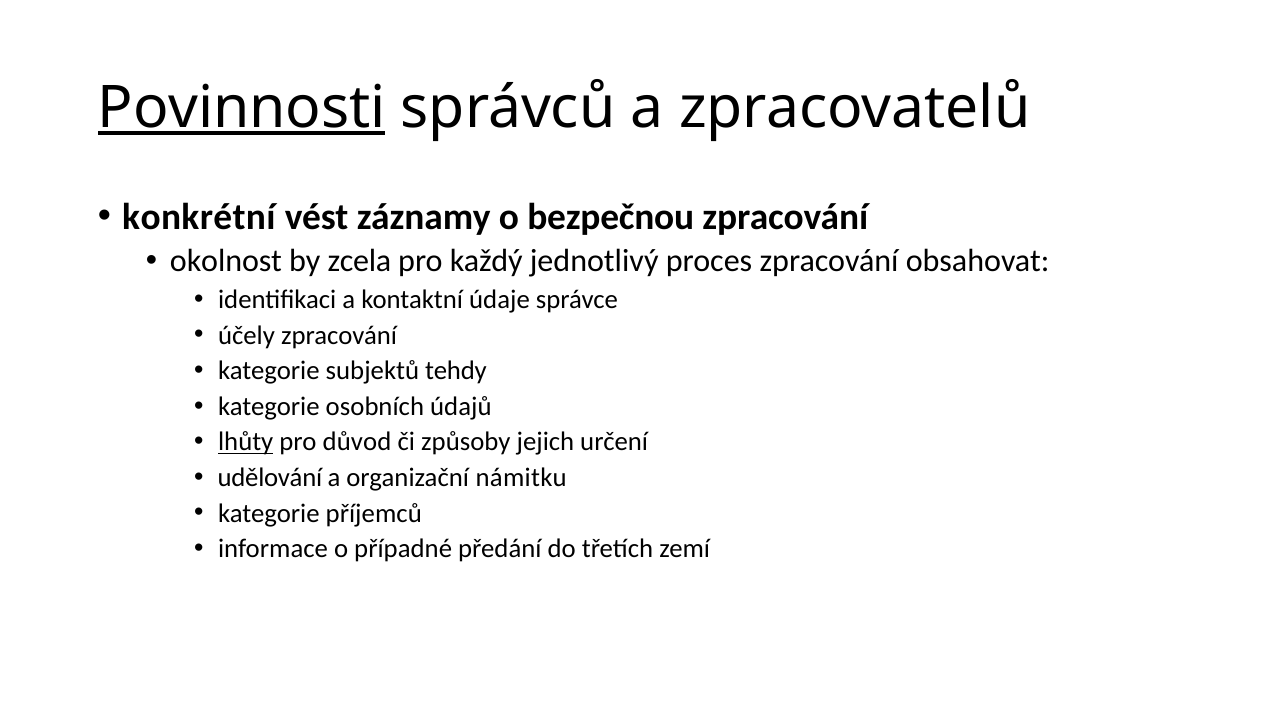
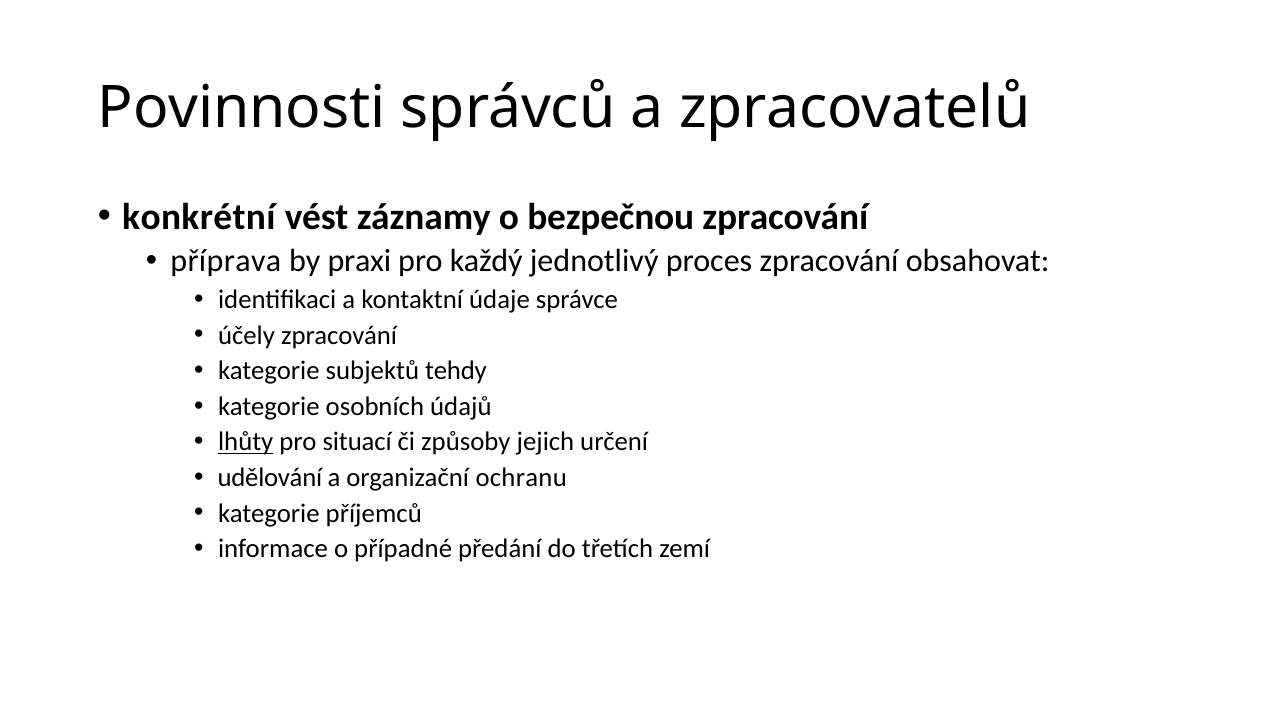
Povinnosti underline: present -> none
okolnost: okolnost -> příprava
zcela: zcela -> praxi
důvod: důvod -> situací
námitku: námitku -> ochranu
